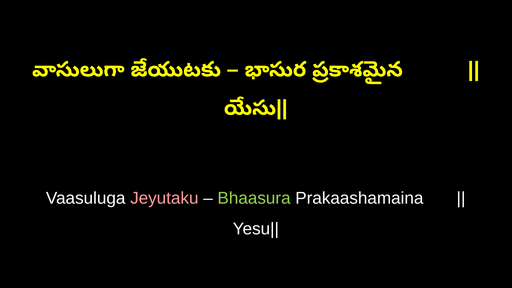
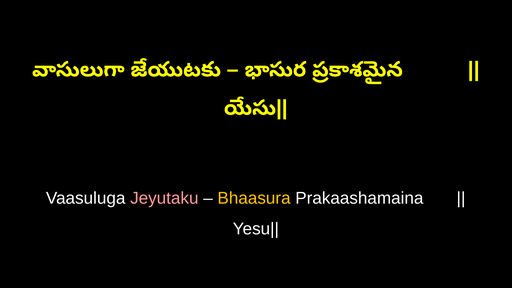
Bhaasura colour: light green -> yellow
